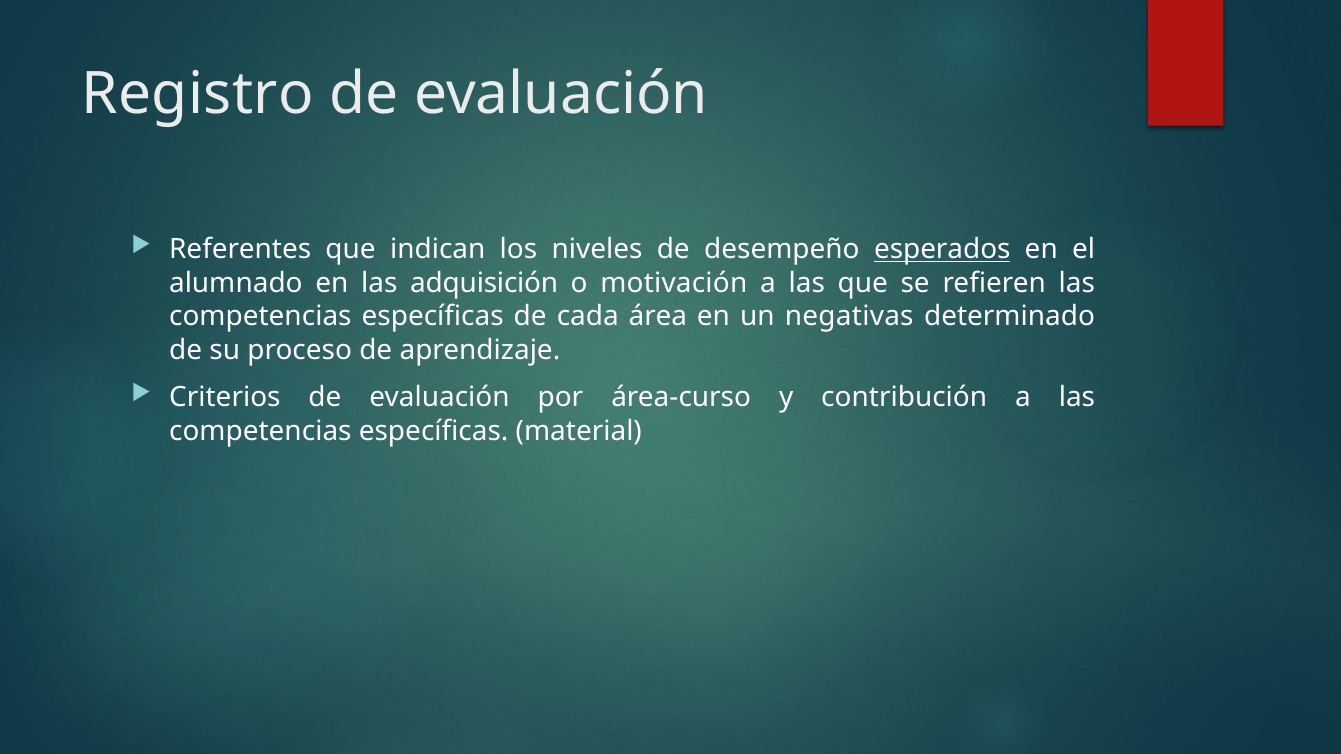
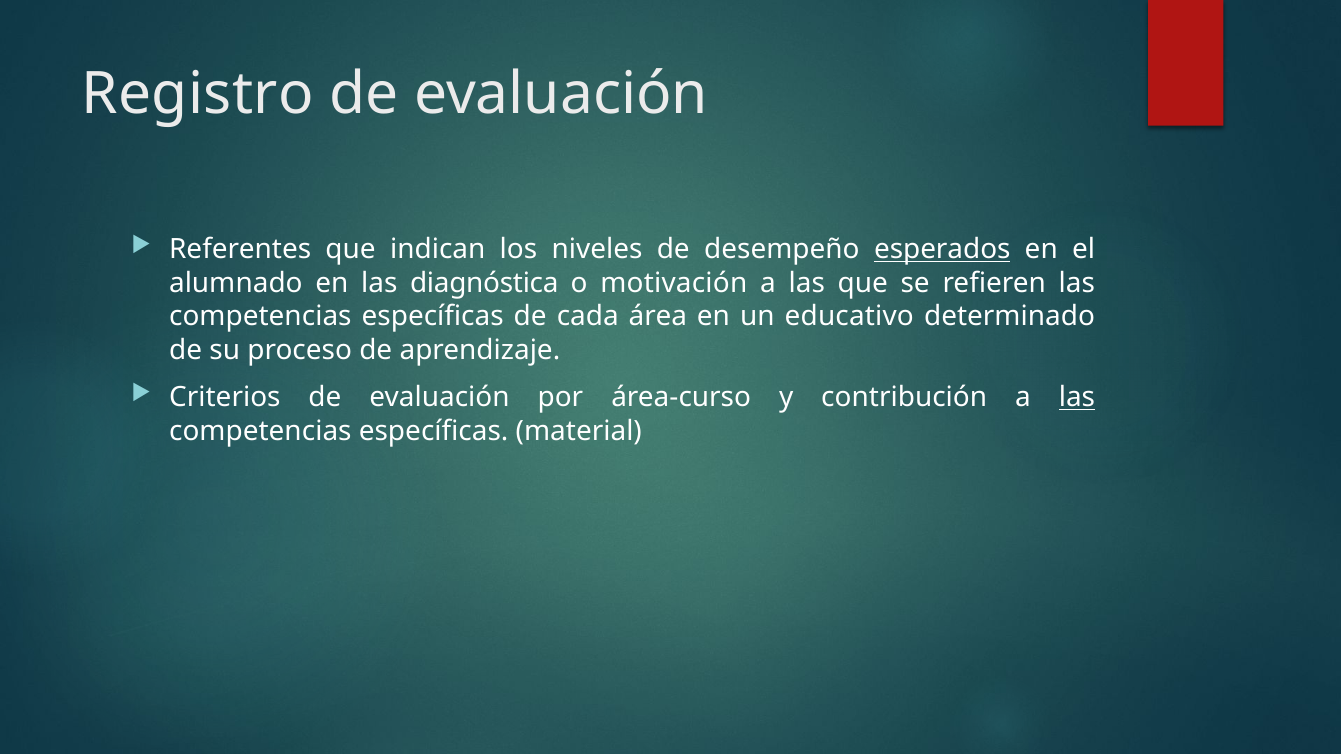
adquisición: adquisición -> diagnóstica
negativas: negativas -> educativo
las at (1077, 398) underline: none -> present
